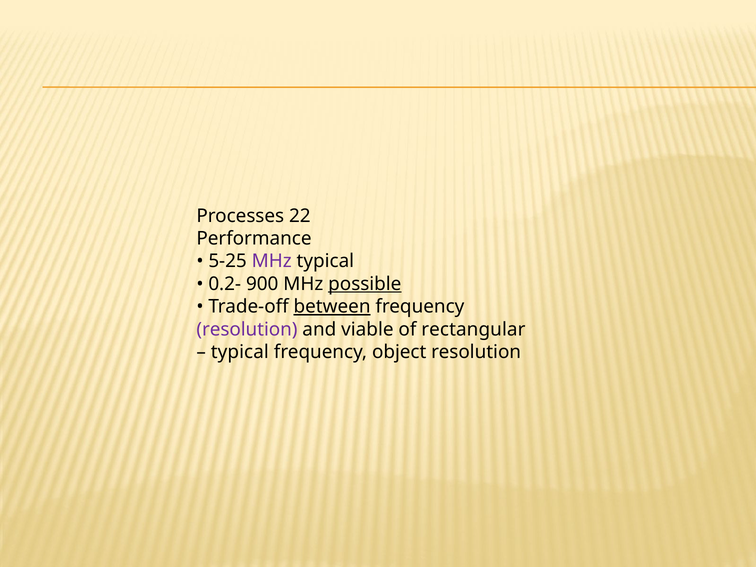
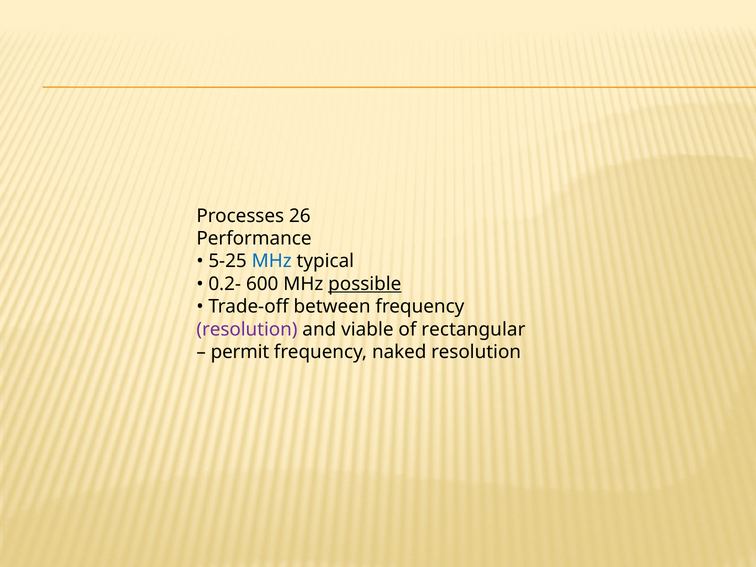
22: 22 -> 26
MHz at (272, 261) colour: purple -> blue
900: 900 -> 600
between underline: present -> none
typical at (240, 352): typical -> permit
object: object -> naked
